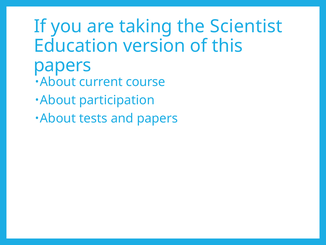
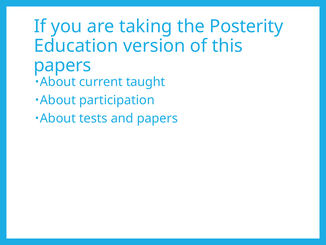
Scientist: Scientist -> Posterity
course: course -> taught
